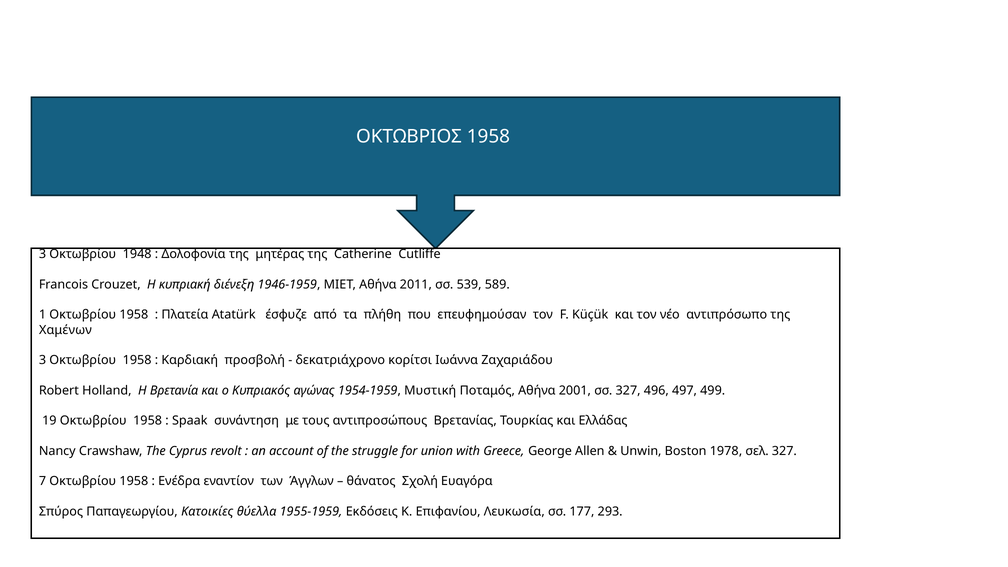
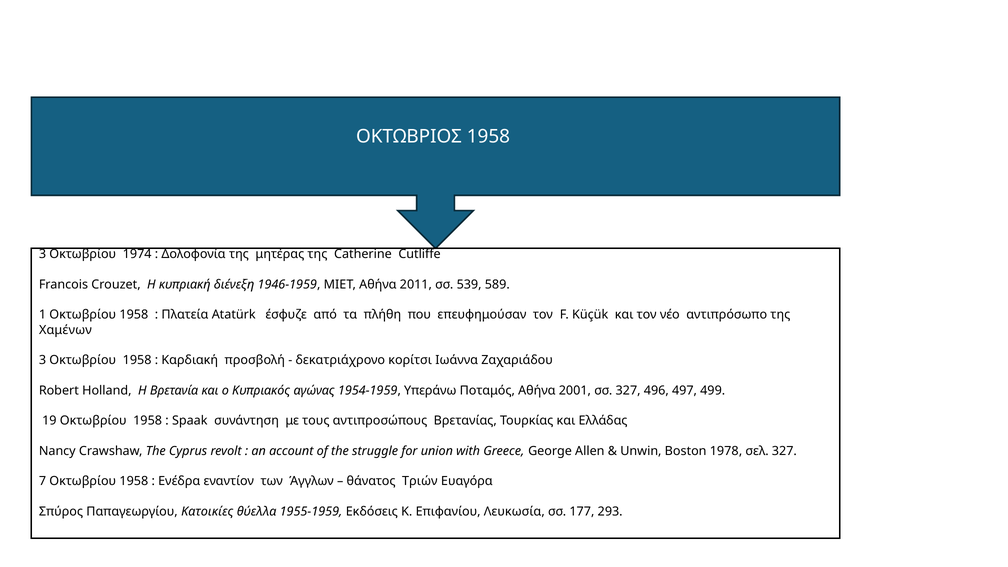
1948: 1948 -> 1974
Μυστική: Μυστική -> Υπεράνω
Σχολή: Σχολή -> Τριών
